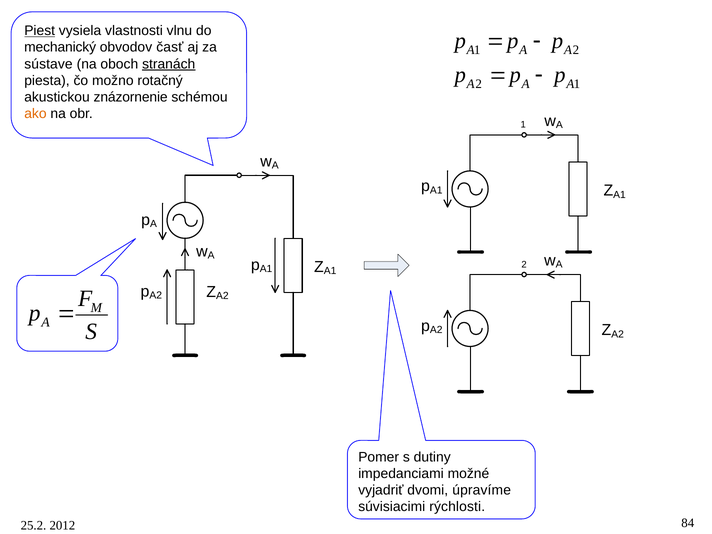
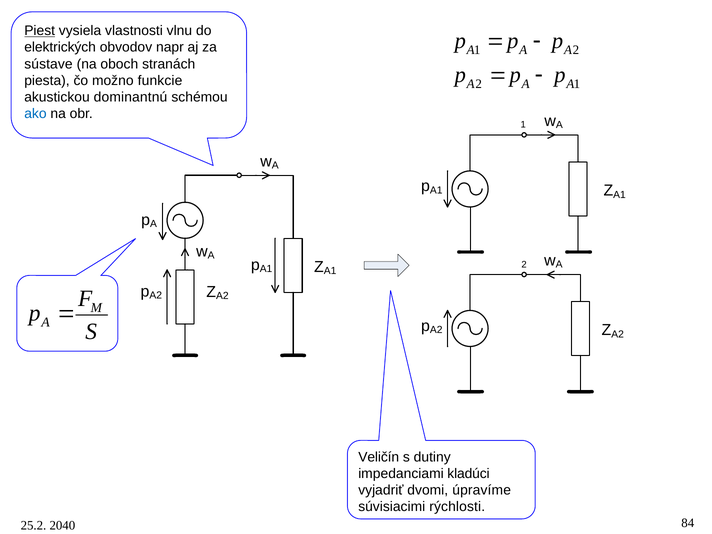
mechanický: mechanický -> elektrických
časť: časť -> napr
stranách underline: present -> none
rotačný: rotačný -> funkcie
znázornenie: znázornenie -> dominantnú
ako colour: orange -> blue
Pomer: Pomer -> Veličín
možné: možné -> kladúci
2012: 2012 -> 2040
